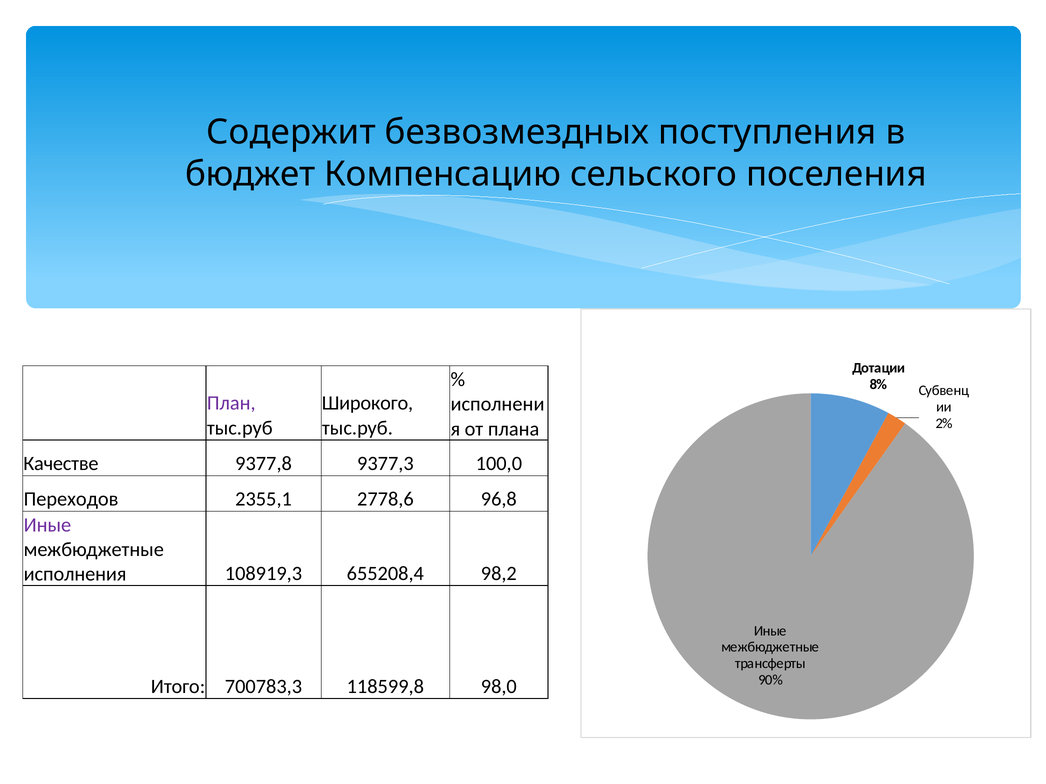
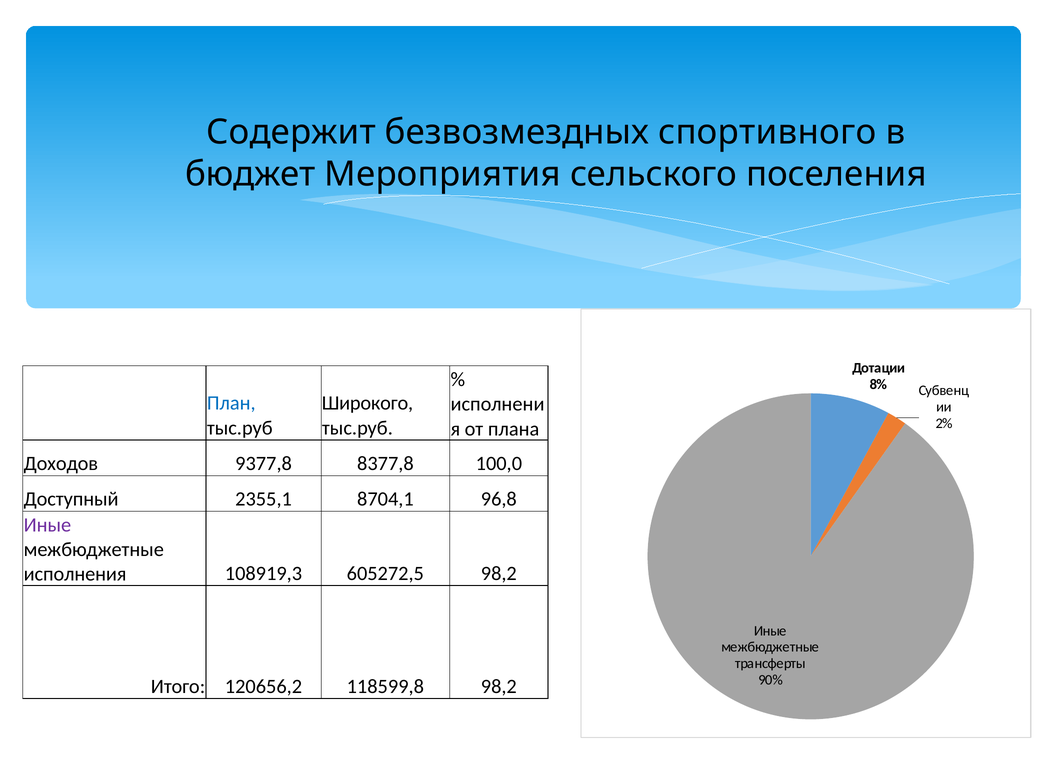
поступления: поступления -> спортивного
Компенсацию: Компенсацию -> Мероприятия
План colour: purple -> blue
Качестве: Качестве -> Доходов
9377,3: 9377,3 -> 8377,8
Переходов: Переходов -> Доступный
2778,6: 2778,6 -> 8704,1
655208,4: 655208,4 -> 605272,5
700783,3: 700783,3 -> 120656,2
118599,8 98,0: 98,0 -> 98,2
